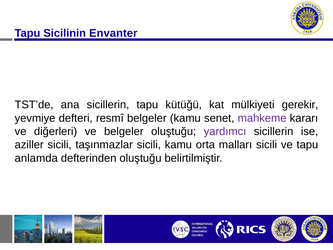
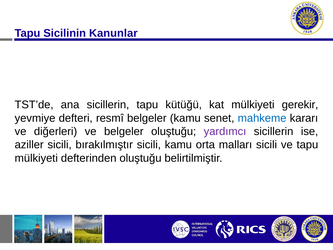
Envanter: Envanter -> Kanunlar
mahkeme colour: purple -> blue
taşınmazlar: taşınmazlar -> bırakılmıştır
anlamda at (36, 158): anlamda -> mülkiyeti
